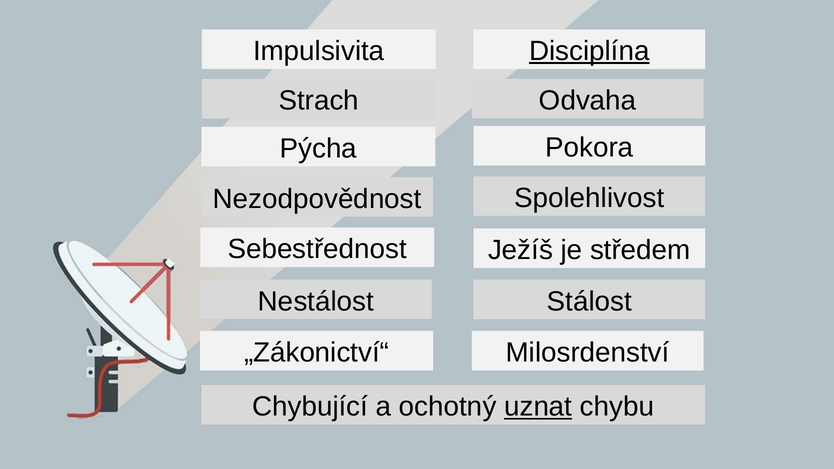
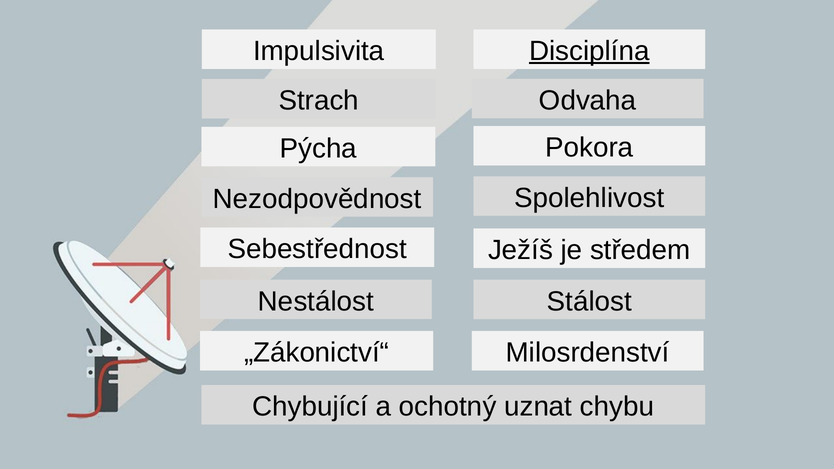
uznat underline: present -> none
